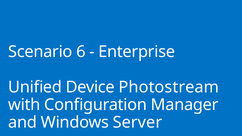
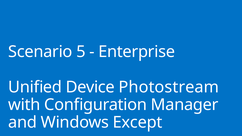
6: 6 -> 5
Server: Server -> Except
